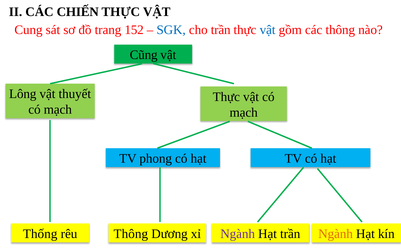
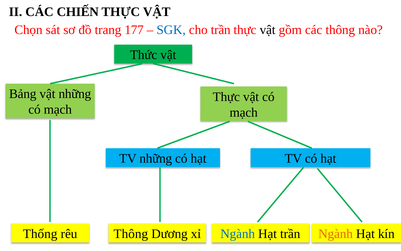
Cung: Cung -> Chọn
152: 152 -> 177
vật at (268, 30) colour: blue -> black
Cũng: Cũng -> Thức
Lông: Lông -> Bảng
vật thuyết: thuyết -> những
TV phong: phong -> những
Ngành at (238, 233) colour: purple -> blue
